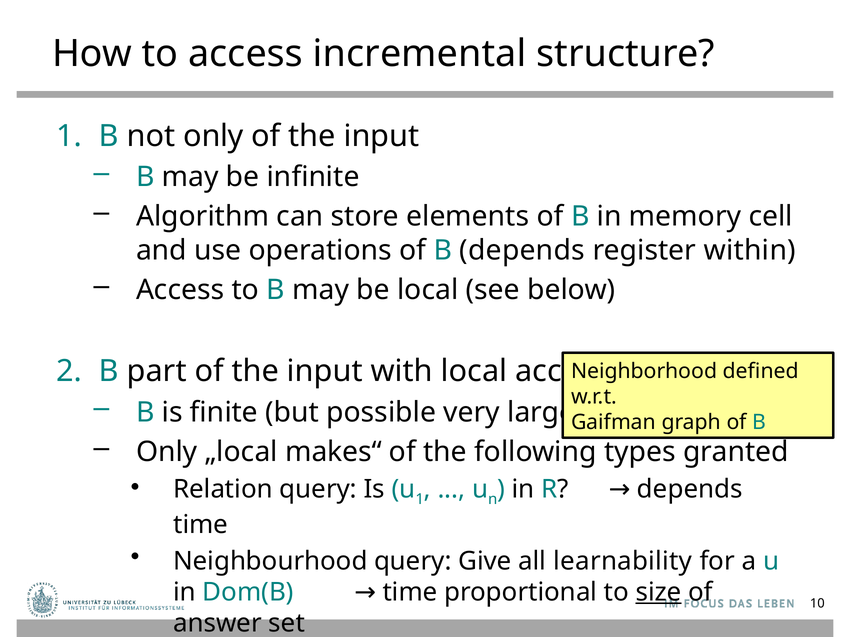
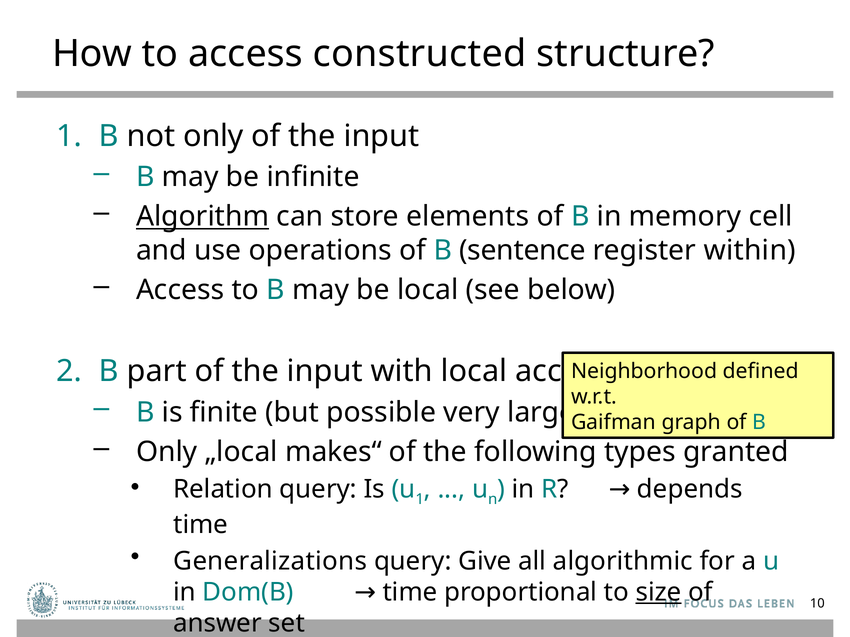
incremental: incremental -> constructed
Algorithm underline: none -> present
B depends: depends -> sentence
Neighbourhood: Neighbourhood -> Generalizations
learnability: learnability -> algorithmic
